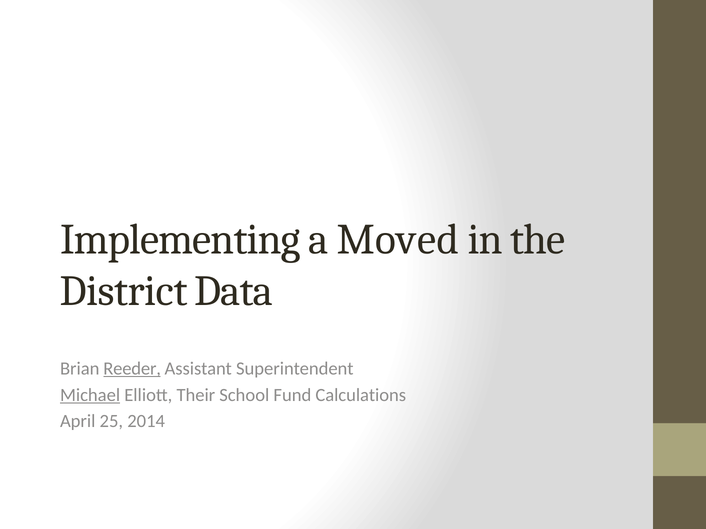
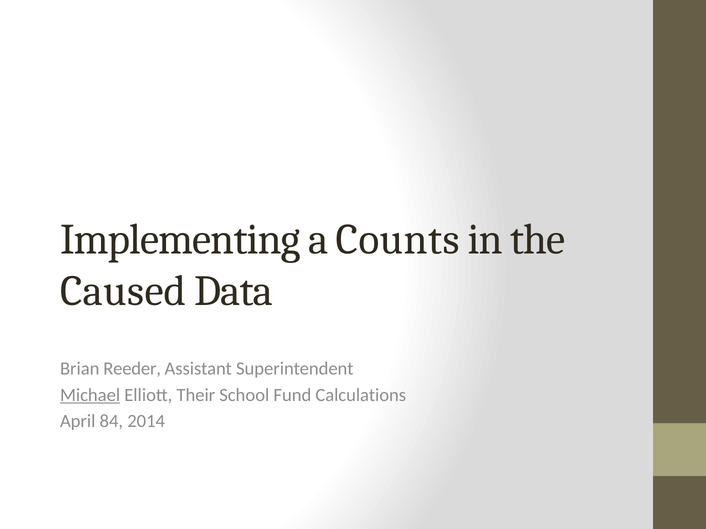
Moved: Moved -> Counts
District: District -> Caused
Reeder underline: present -> none
25: 25 -> 84
